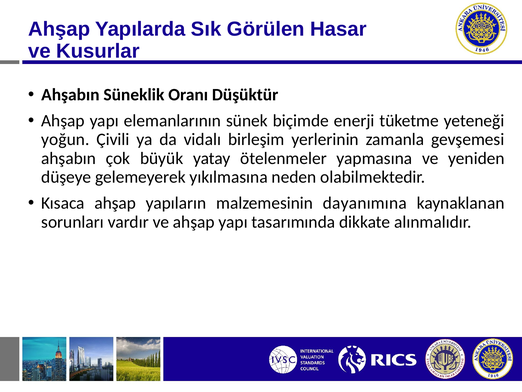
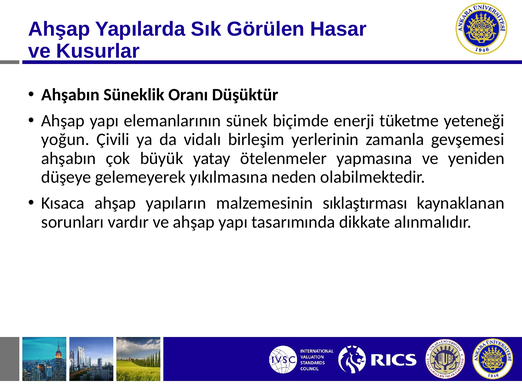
dayanımına: dayanımına -> sıklaştırması
